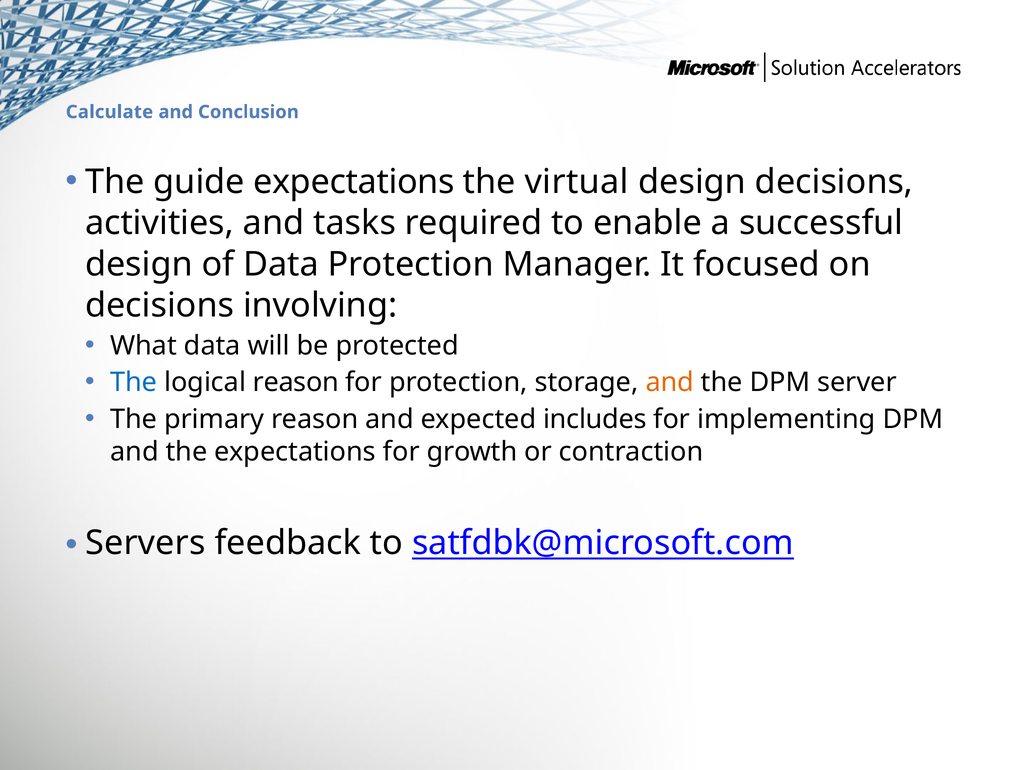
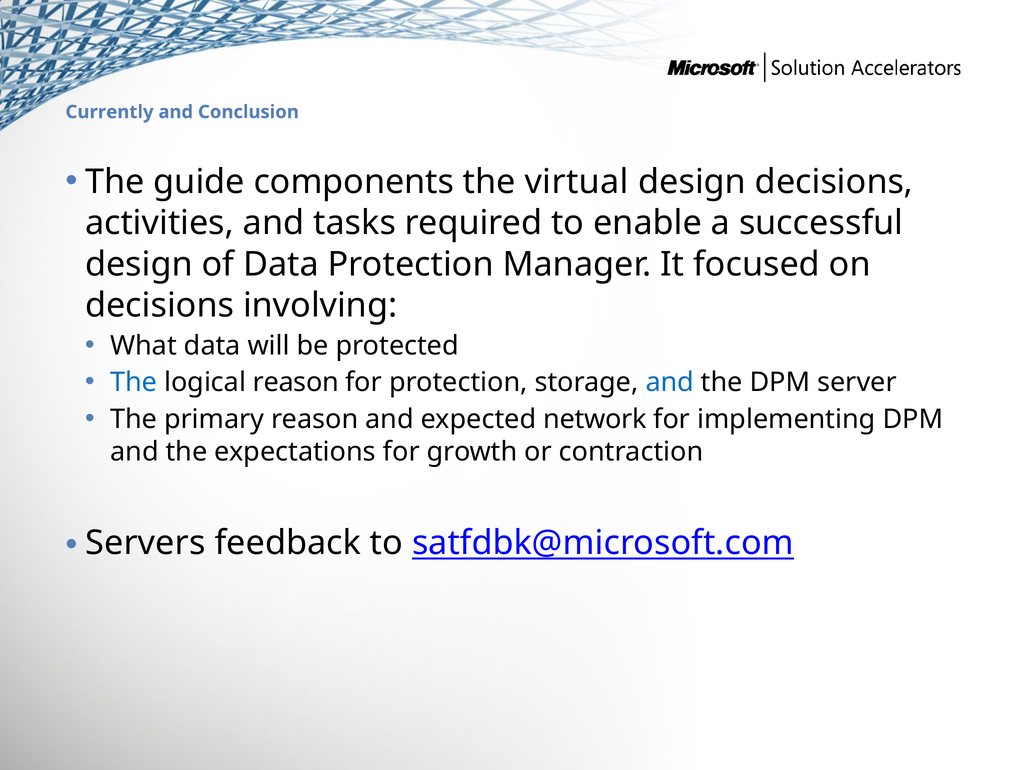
Calculate: Calculate -> Currently
guide expectations: expectations -> components
and at (670, 383) colour: orange -> blue
includes: includes -> network
